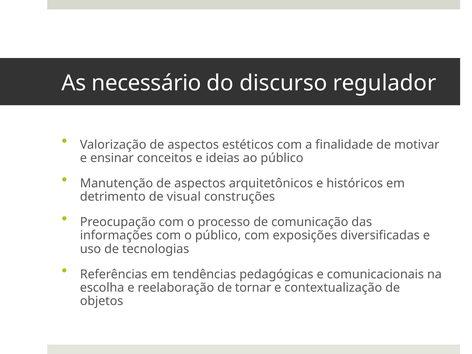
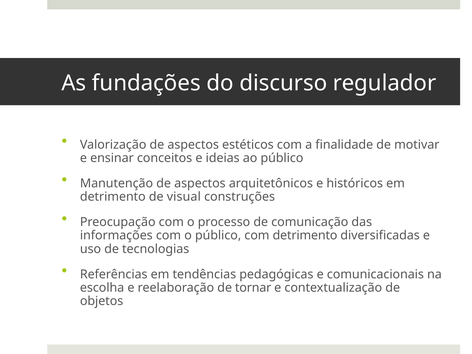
necessário: necessário -> fundações
com exposições: exposições -> detrimento
